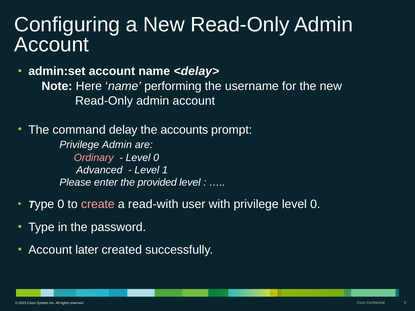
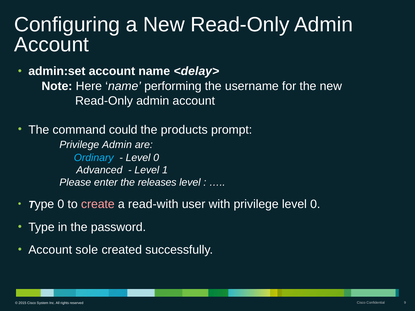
delay: delay -> could
accounts: accounts -> products
Ordinary colour: pink -> light blue
provided: provided -> releases
later: later -> sole
